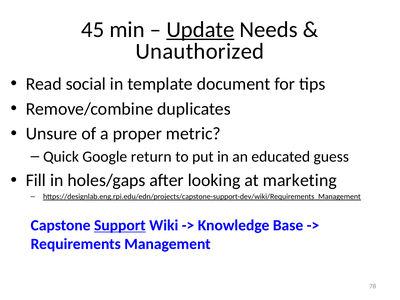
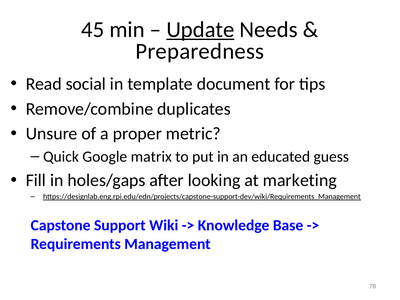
Unauthorized: Unauthorized -> Preparedness
return: return -> matrix
Support underline: present -> none
